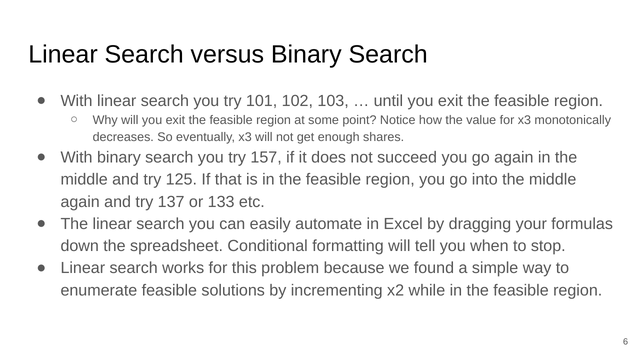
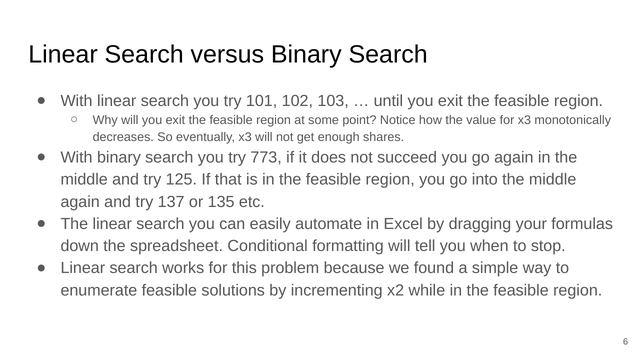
157: 157 -> 773
133: 133 -> 135
